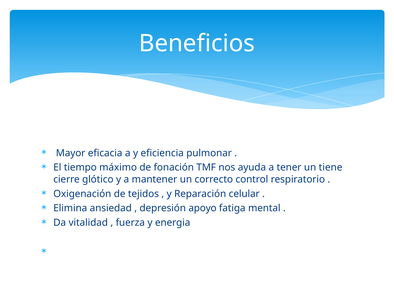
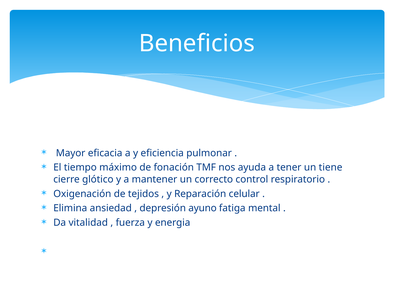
apoyo: apoyo -> ayuno
